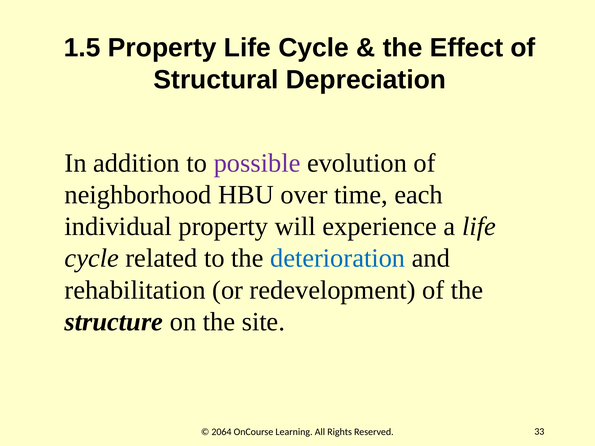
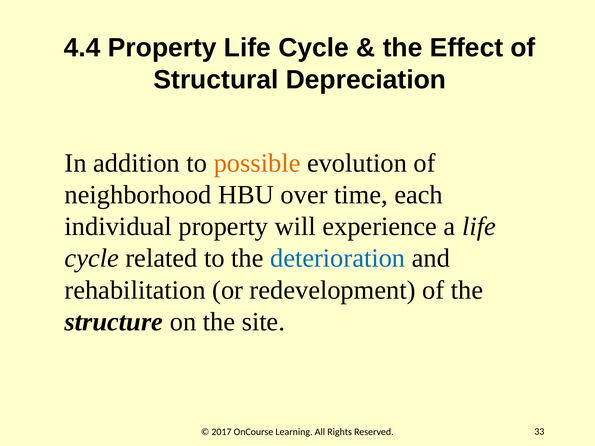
1.5: 1.5 -> 4.4
possible colour: purple -> orange
2064: 2064 -> 2017
